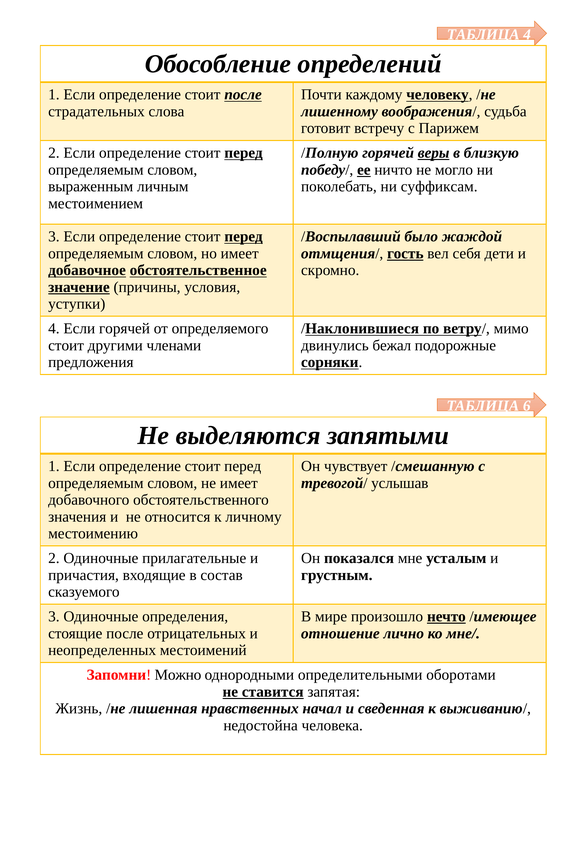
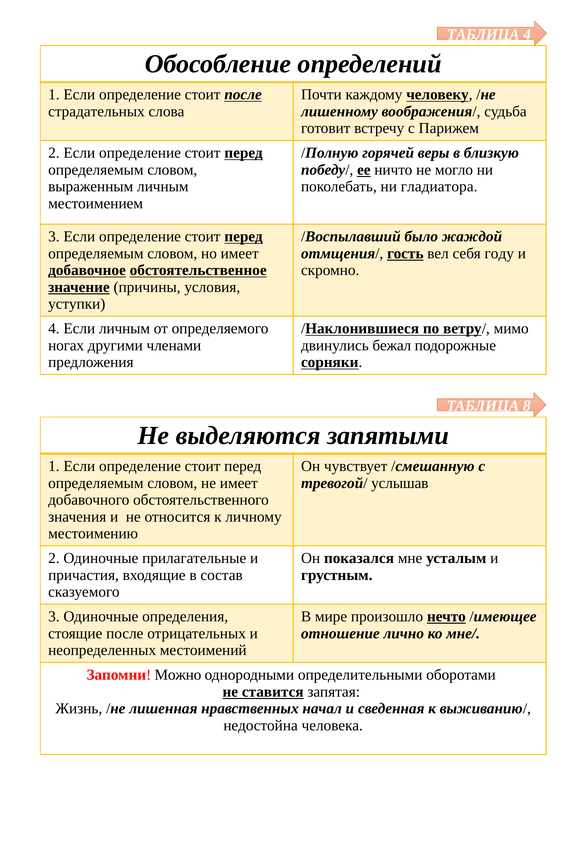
веры underline: present -> none
суффиксам: суффиксам -> гладиатора
дети: дети -> году
Если горячей: горячей -> личным
стоит at (66, 345): стоит -> ногах
6: 6 -> 8
